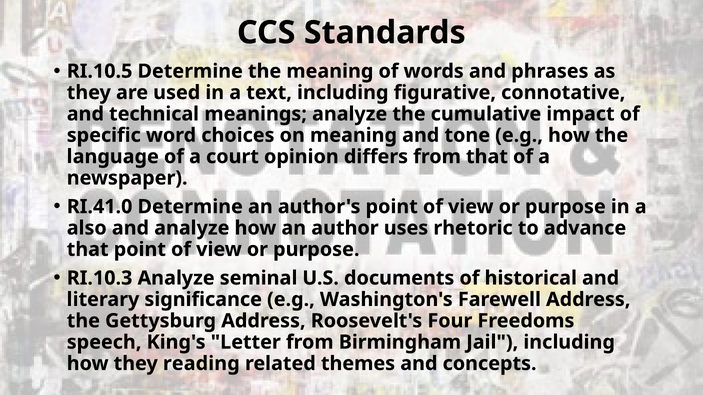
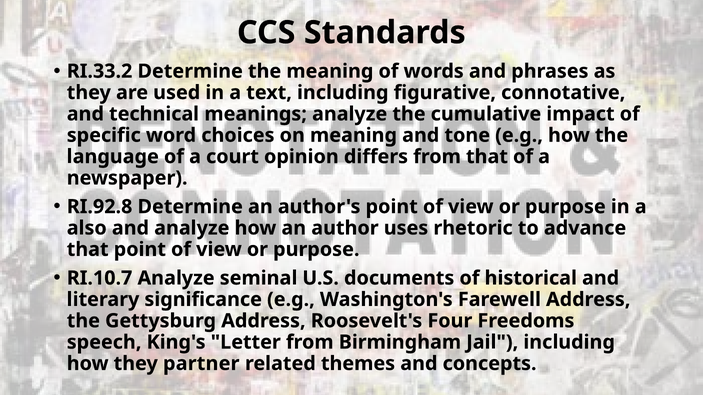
RI.10.5: RI.10.5 -> RI.33.2
RI.41.0: RI.41.0 -> RI.92.8
RI.10.3: RI.10.3 -> RI.10.7
reading: reading -> partner
